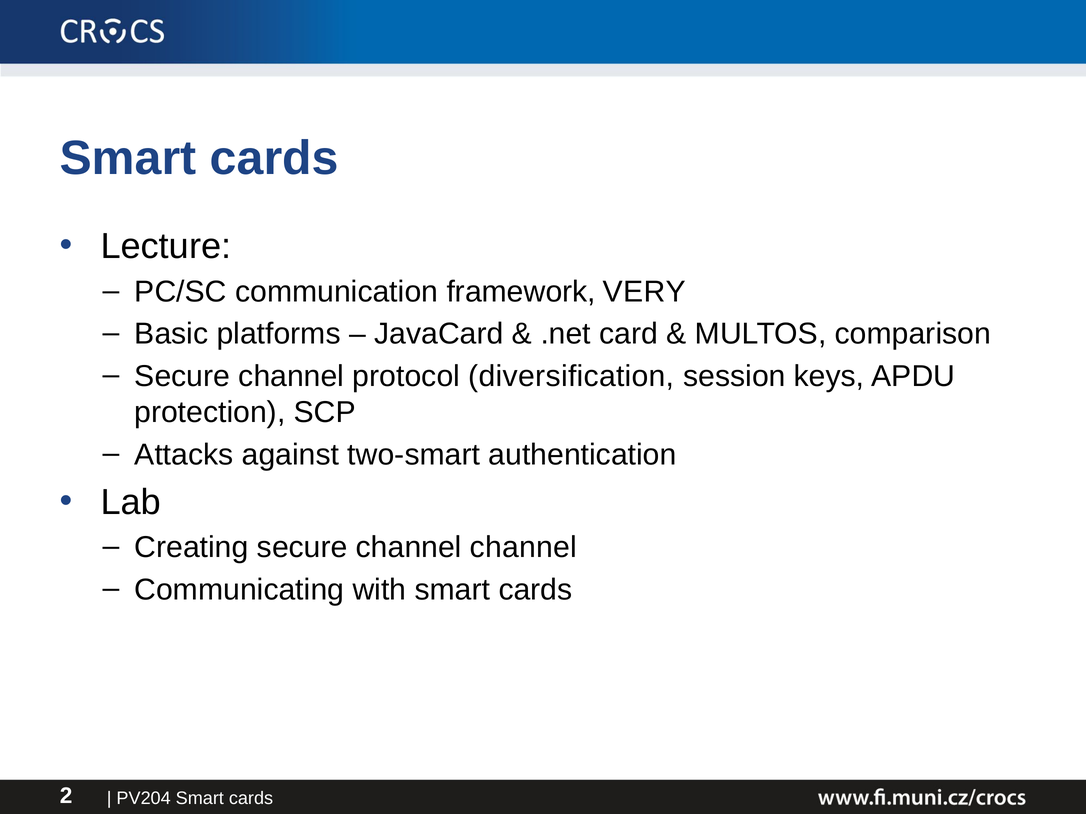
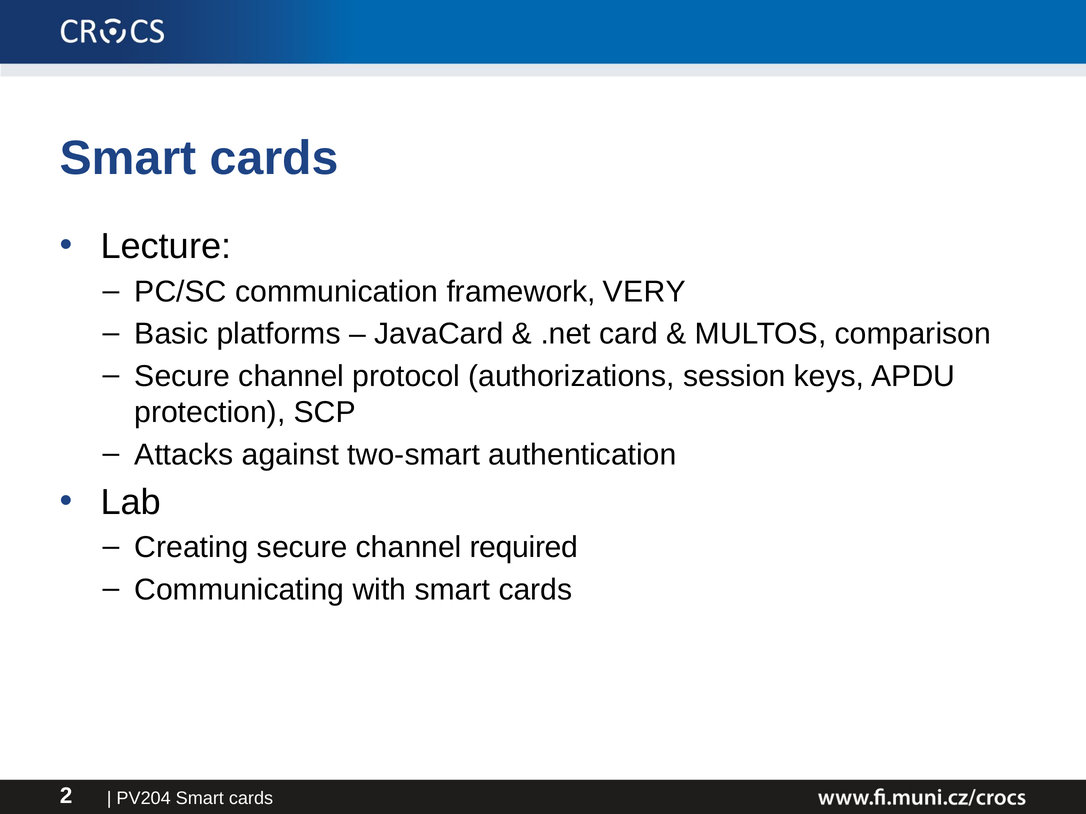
diversification: diversification -> authorizations
channel channel: channel -> required
